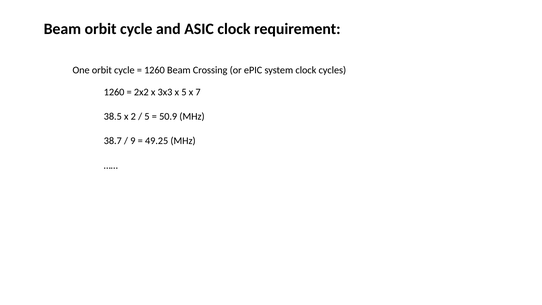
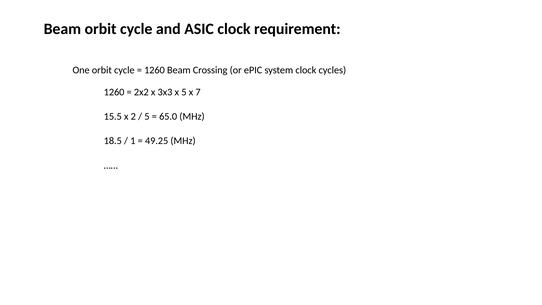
38.5: 38.5 -> 15.5
50.9: 50.9 -> 65.0
38.7: 38.7 -> 18.5
9: 9 -> 1
